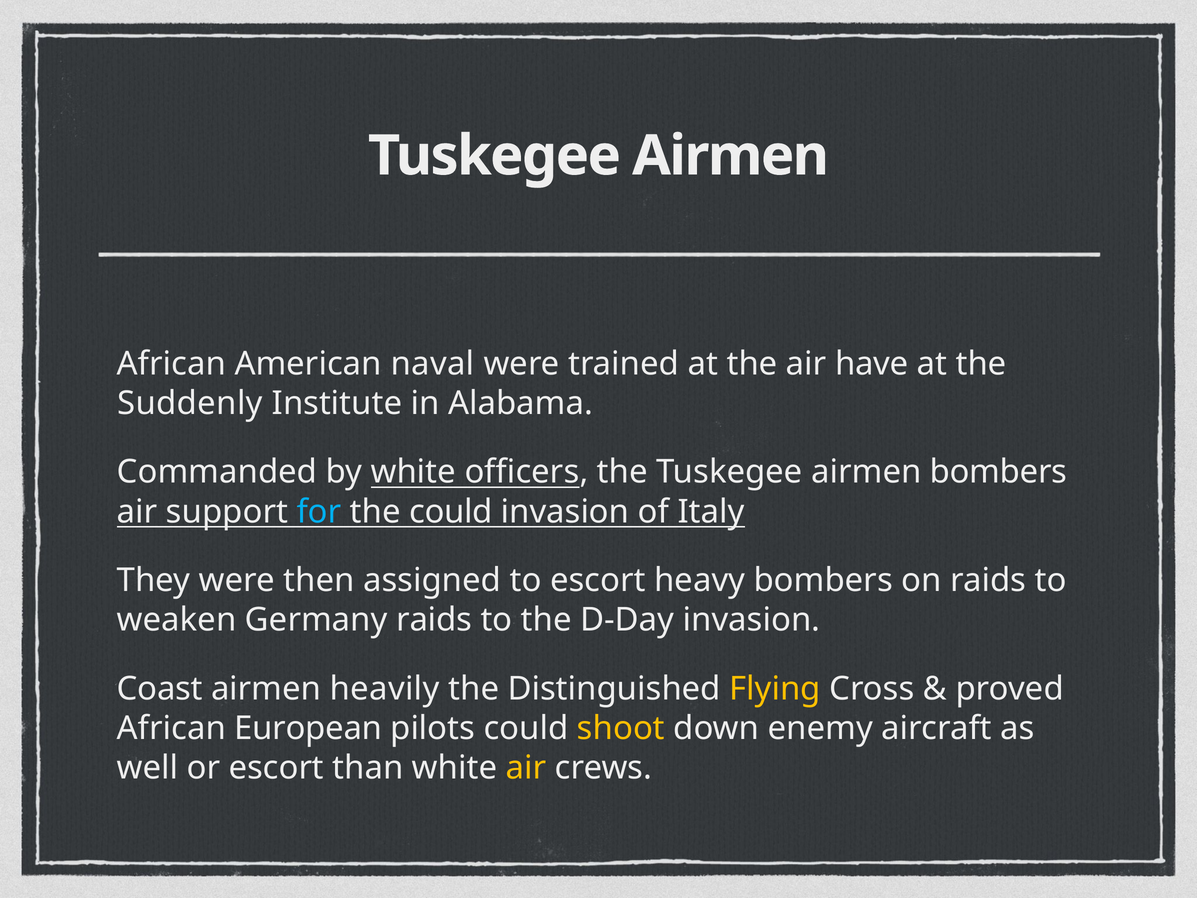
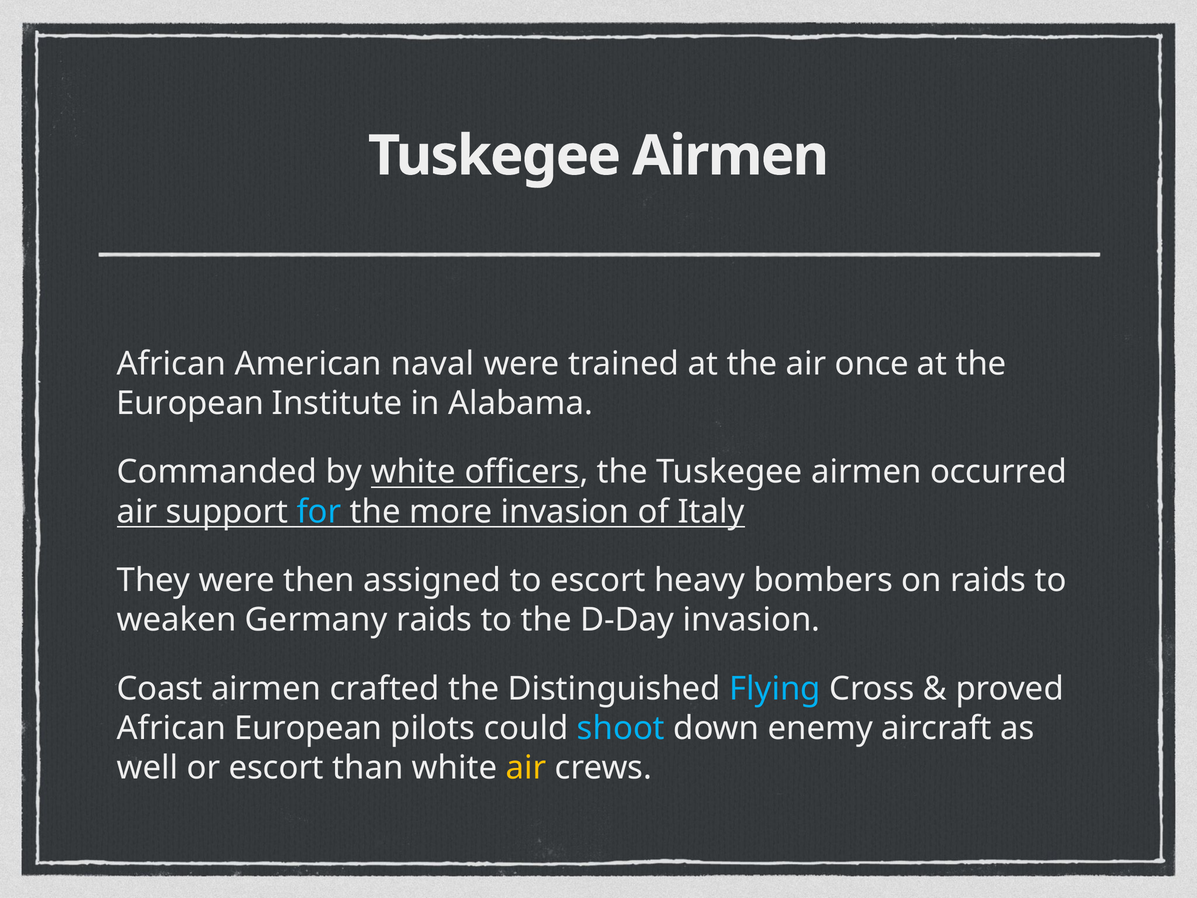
have: have -> once
Suddenly at (190, 403): Suddenly -> European
airmen bombers: bombers -> occurred
the could: could -> more
heavily: heavily -> crafted
Flying colour: yellow -> light blue
shoot colour: yellow -> light blue
